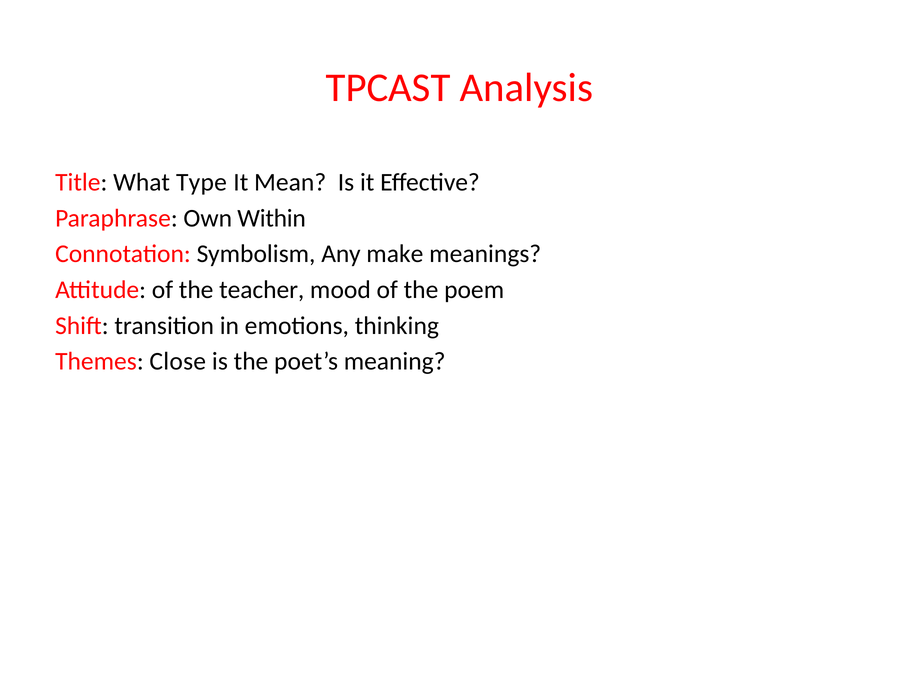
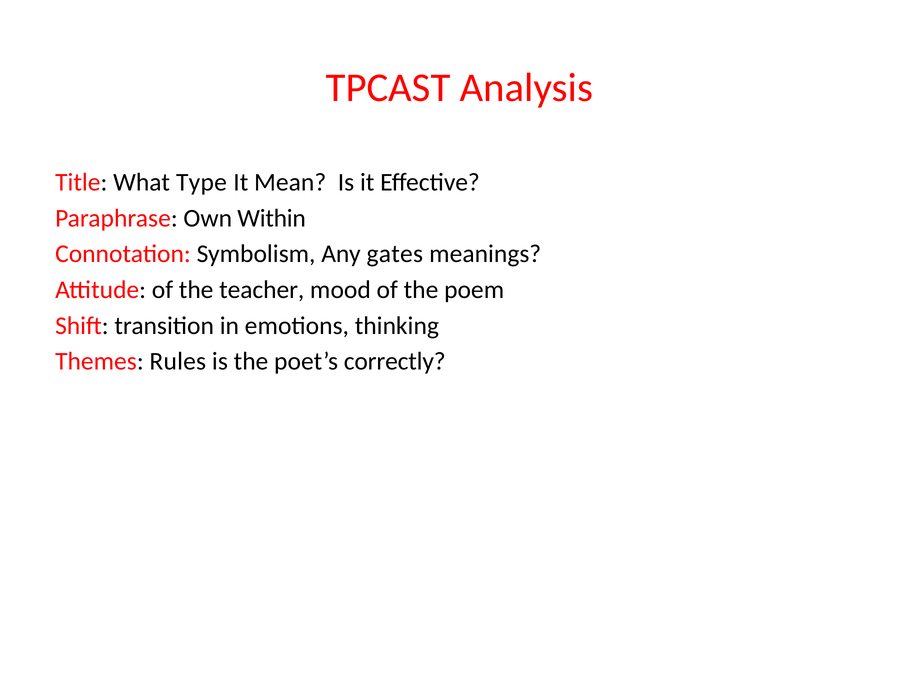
make: make -> gates
Close: Close -> Rules
meaning: meaning -> correctly
